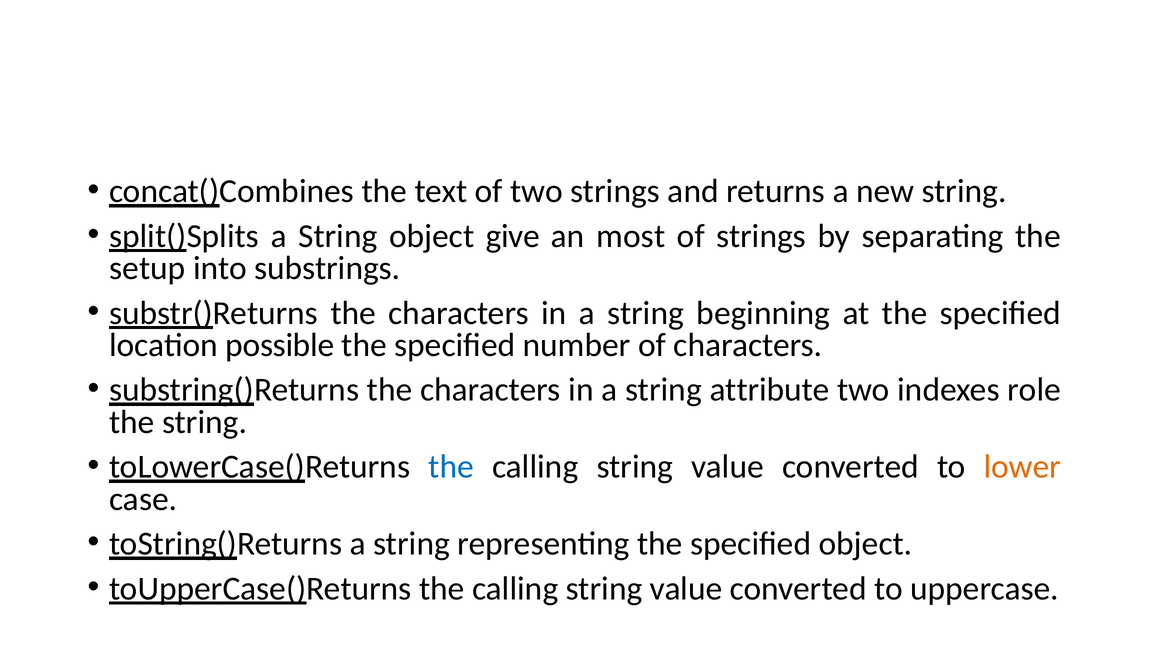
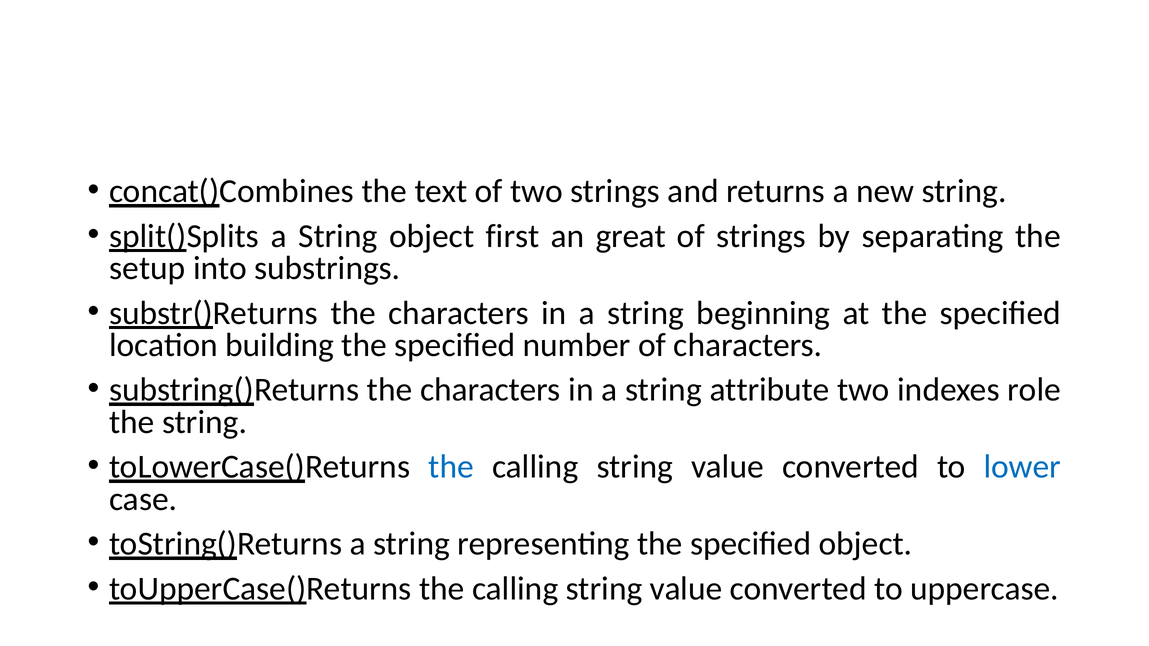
give: give -> first
most: most -> great
possible: possible -> building
lower colour: orange -> blue
